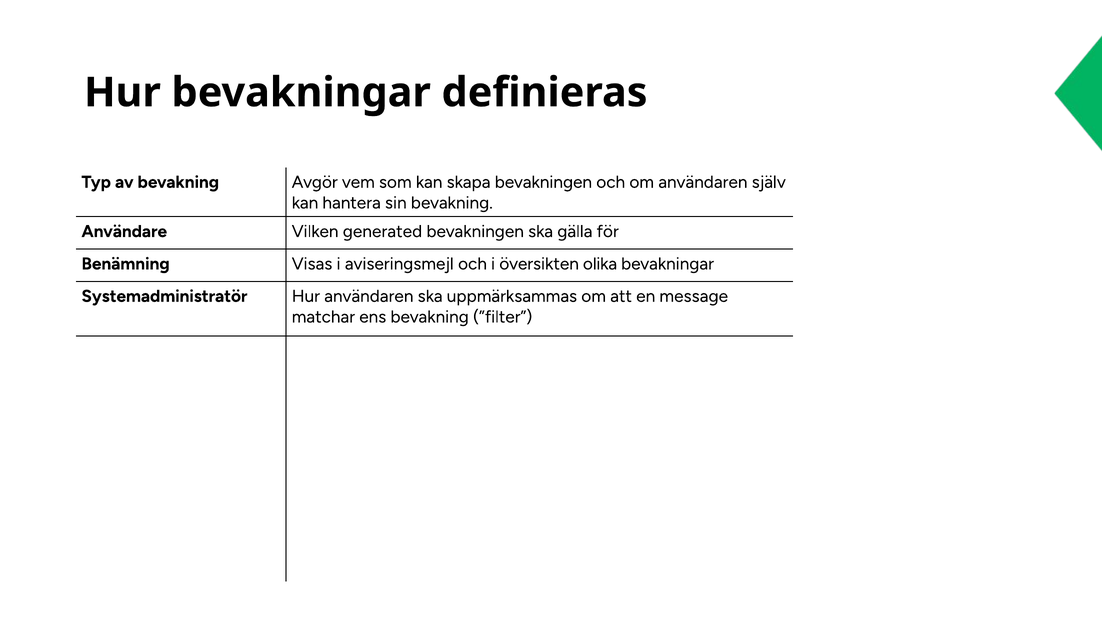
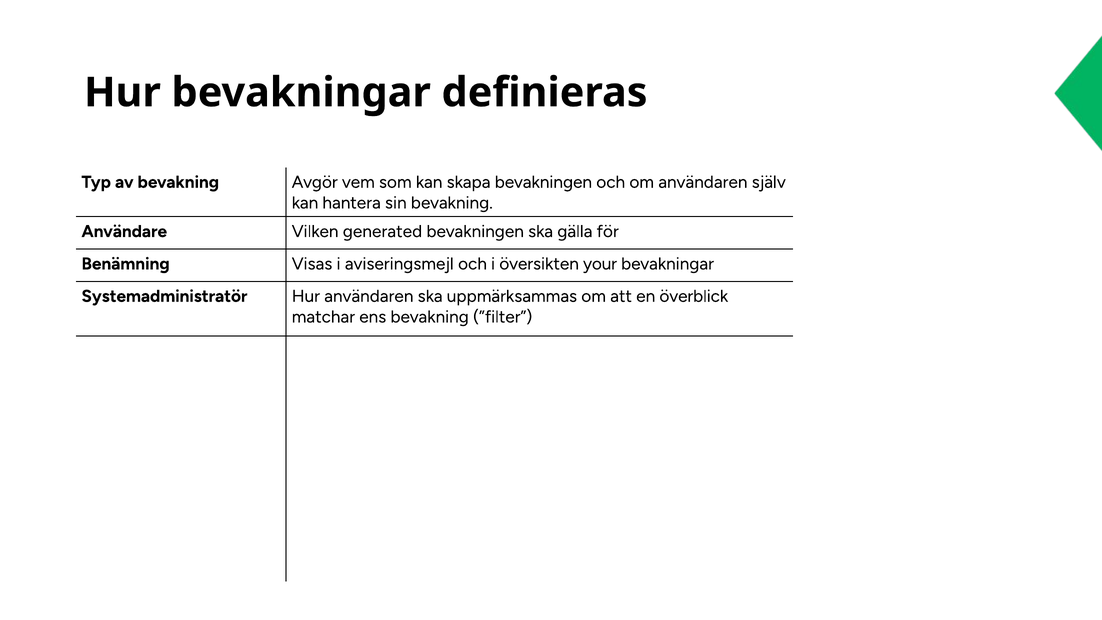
olika: olika -> your
message: message -> överblick
